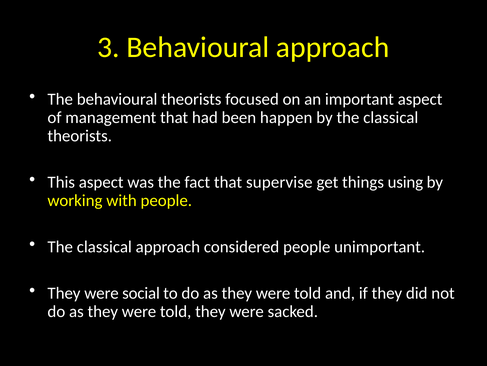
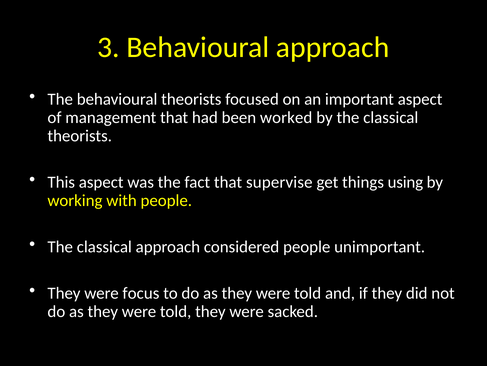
happen: happen -> worked
social: social -> focus
